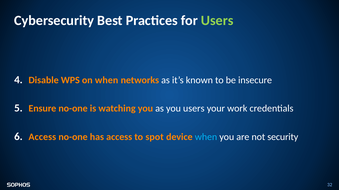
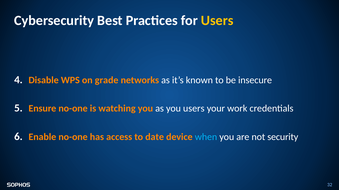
Users at (217, 21) colour: light green -> yellow
on when: when -> grade
Access at (42, 137): Access -> Enable
spot: spot -> date
